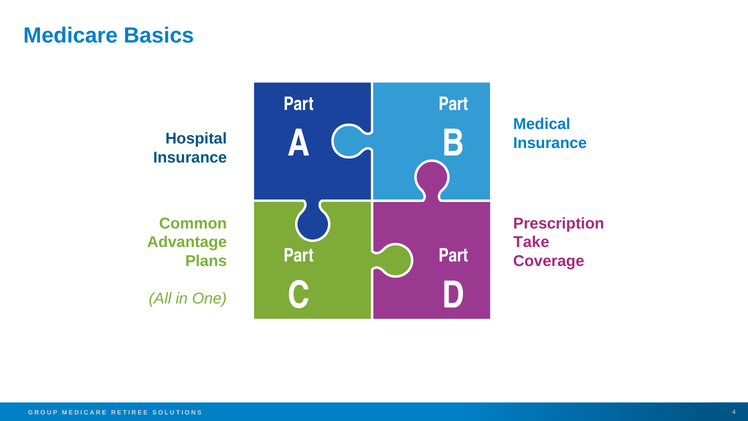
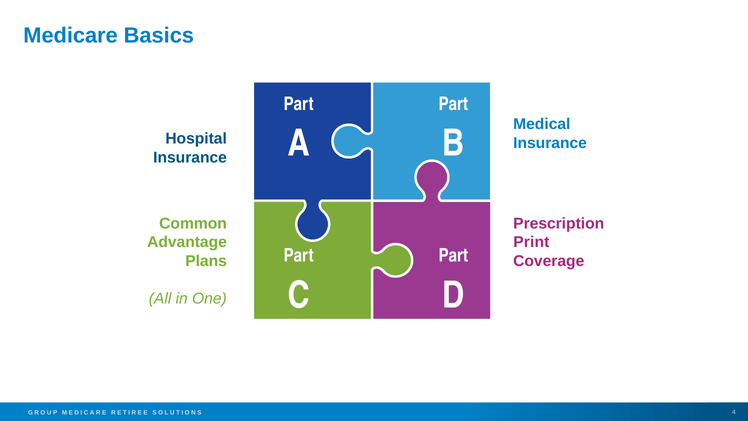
Take: Take -> Print
